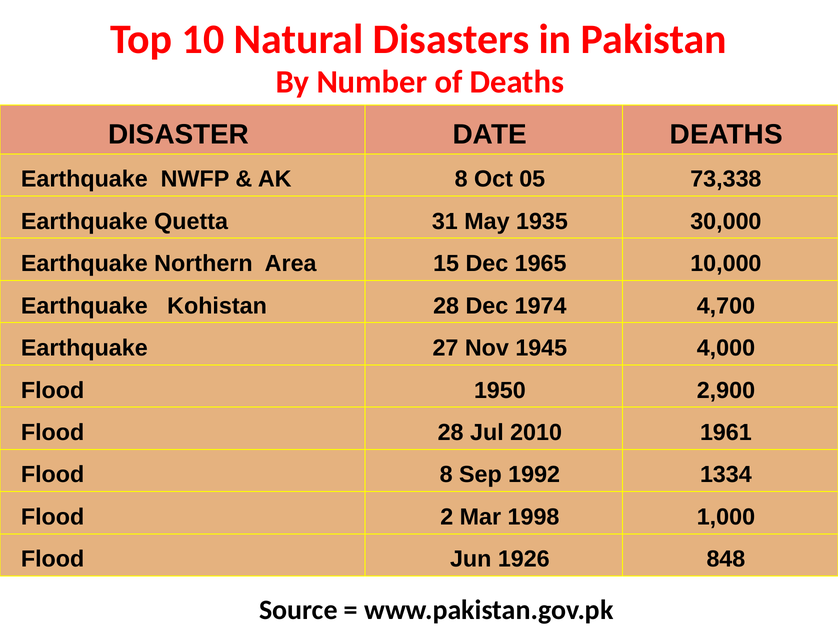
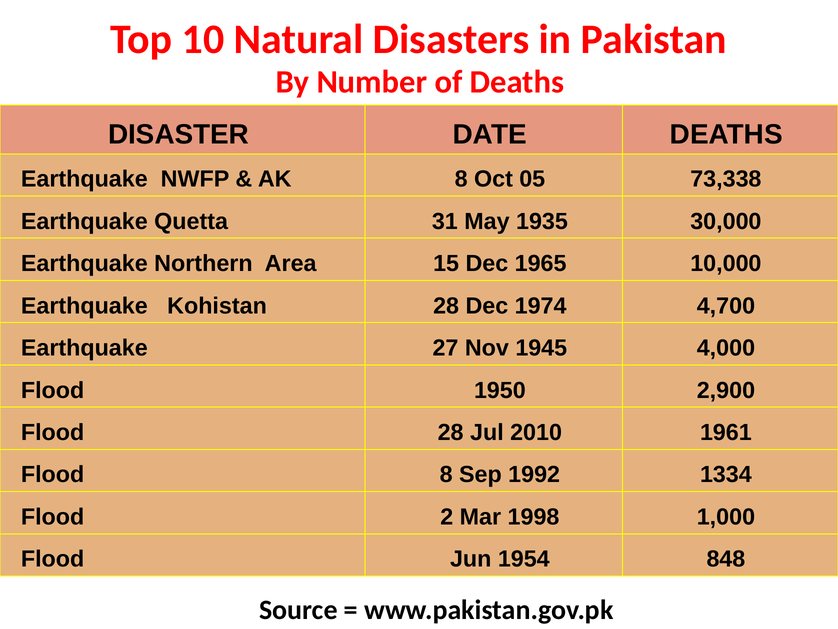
1926: 1926 -> 1954
